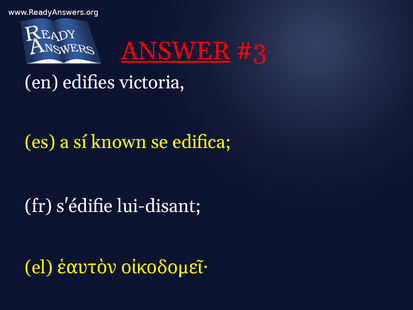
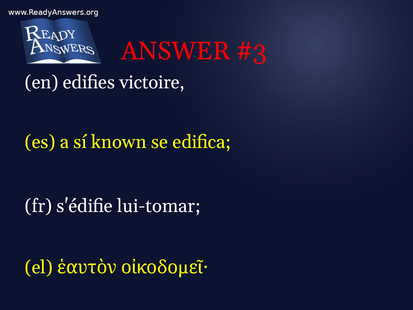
ANSWER underline: present -> none
victoria: victoria -> victoire
lui-disant: lui-disant -> lui-tomar
